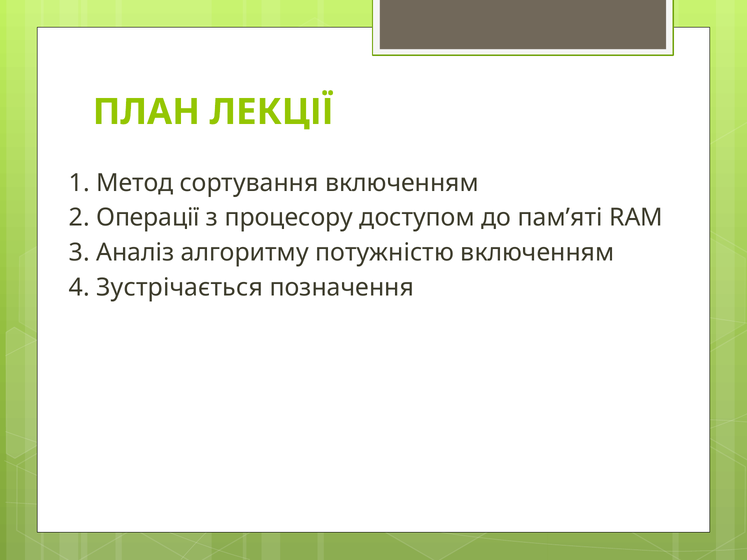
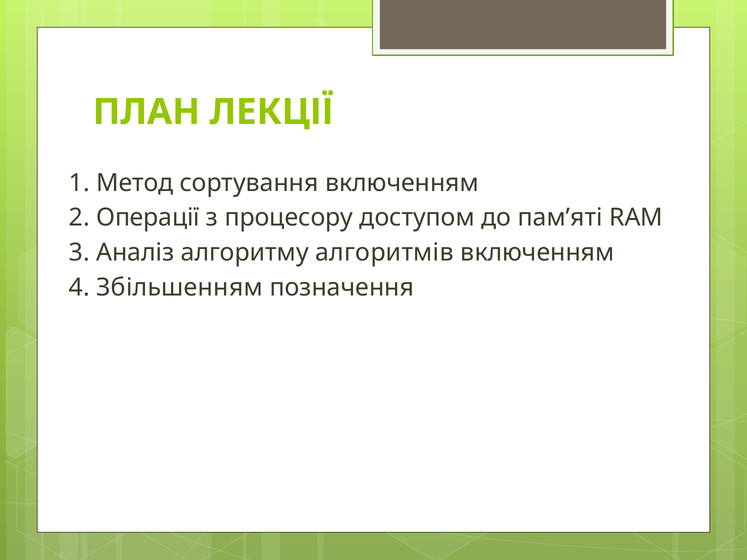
потужністю: потужністю -> алгоритмів
Зустрічається: Зустрічається -> Збільшенням
